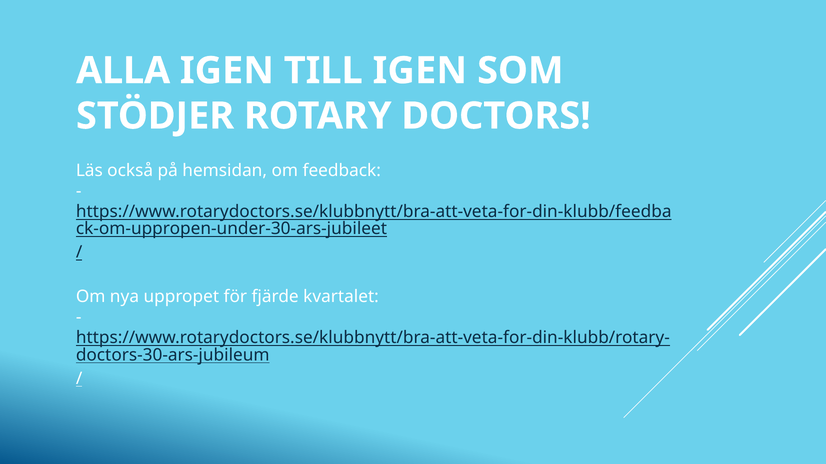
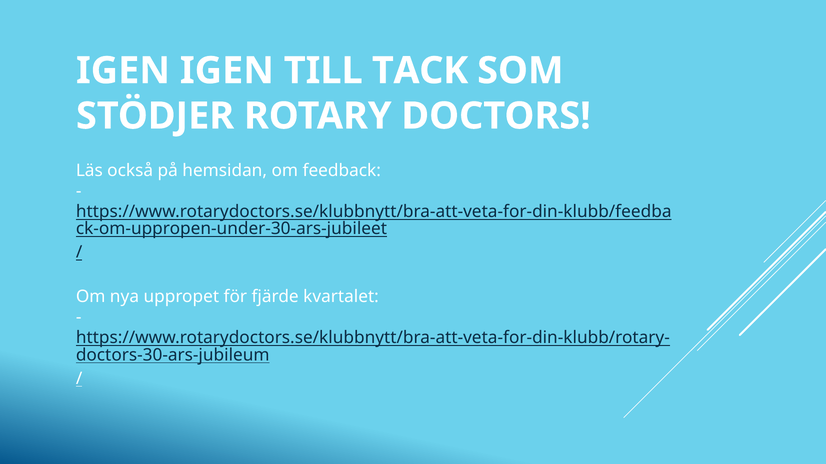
ALLA at (123, 71): ALLA -> IGEN
TILL IGEN: IGEN -> TACK
